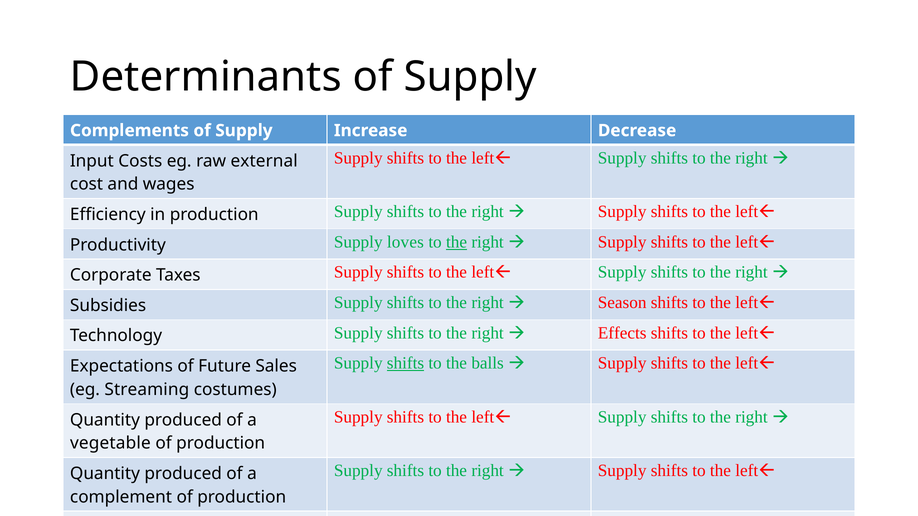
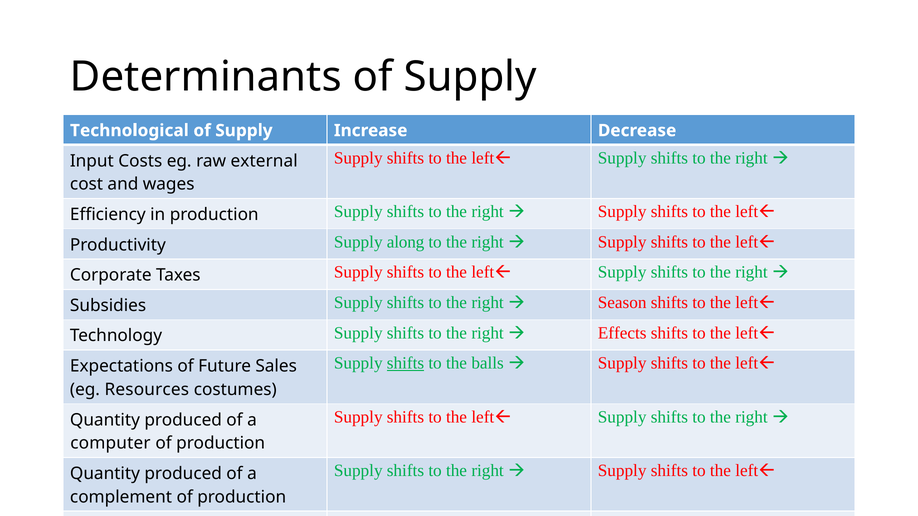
Complements: Complements -> Technological
loves: loves -> along
the at (457, 242) underline: present -> none
Streaming: Streaming -> Resources
vegetable: vegetable -> computer
